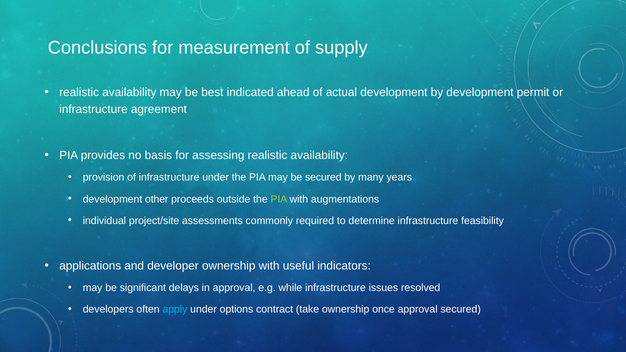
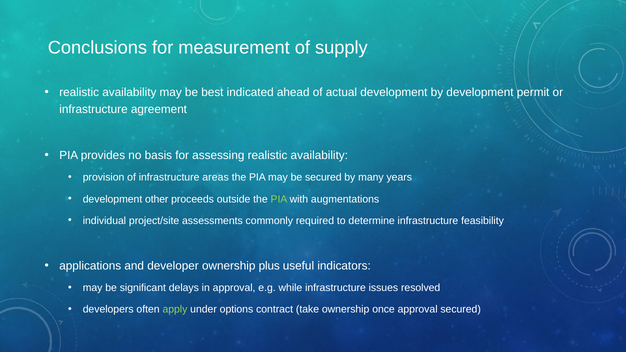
infrastructure under: under -> areas
ownership with: with -> plus
apply colour: light blue -> light green
